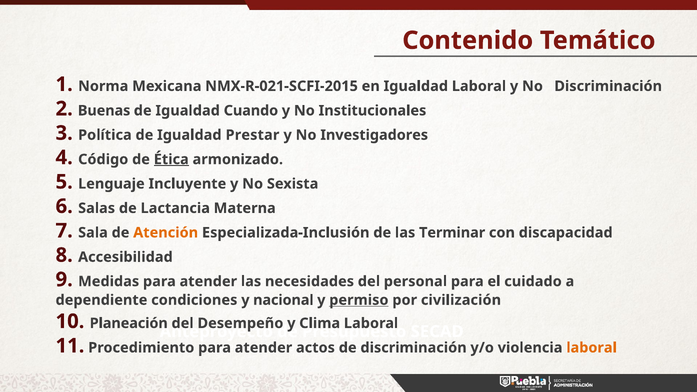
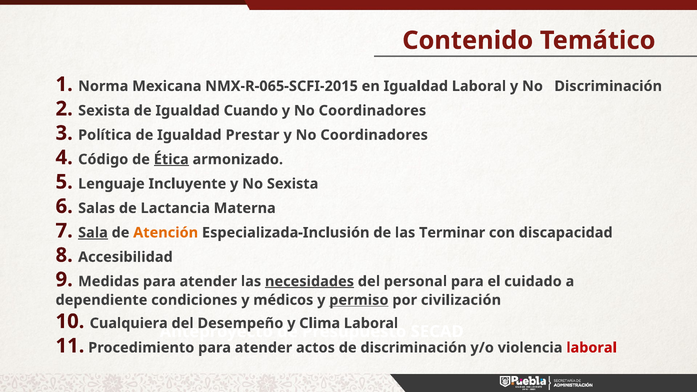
NMX-R-021-SCFI-2015: NMX-R-021-SCFI-2015 -> NMX-R-065-SCFI-2015
2 Buenas: Buenas -> Sexista
Institucionales at (372, 111): Institucionales -> Coordinadores
Investigadores at (374, 135): Investigadores -> Coordinadores
Sala underline: none -> present
necesidades underline: none -> present
nacional: nacional -> médicos
Planeación: Planeación -> Cualquiera
laboral at (592, 348) colour: orange -> red
